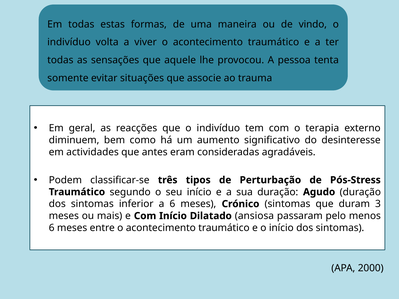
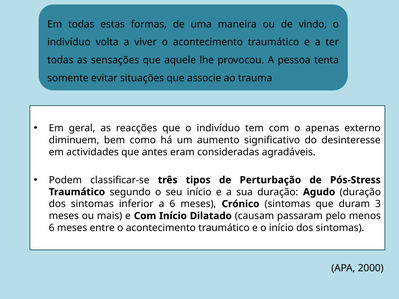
terapia: terapia -> apenas
ansiosa: ansiosa -> causam
